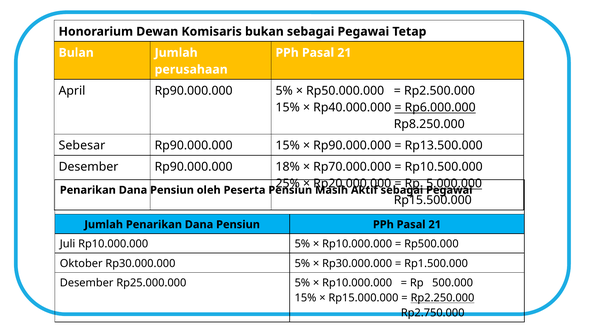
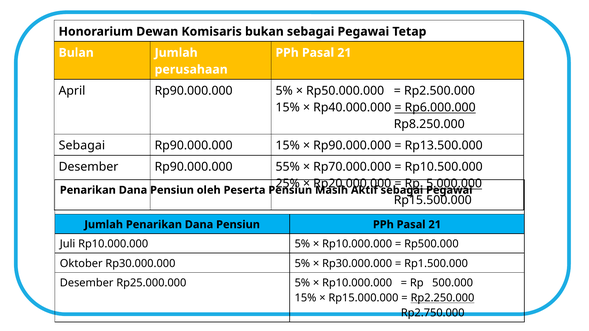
Sebesar at (82, 146): Sebesar -> Sebagai
18%: 18% -> 55%
